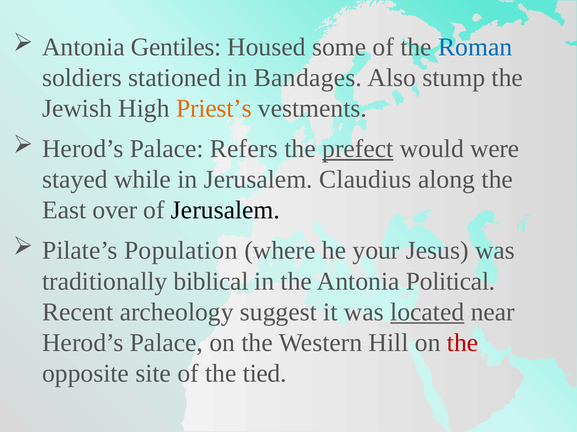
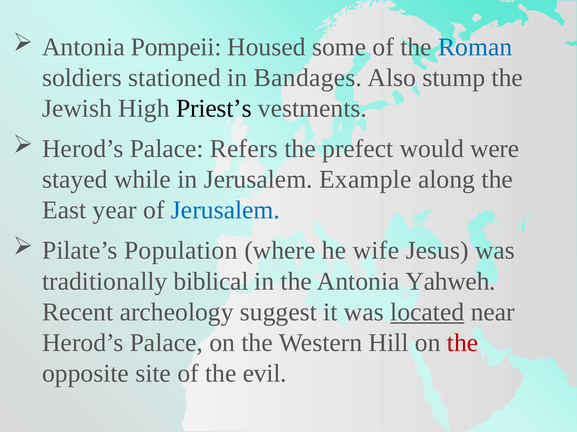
Gentiles: Gentiles -> Pompeii
Priest’s colour: orange -> black
prefect underline: present -> none
Claudius: Claudius -> Example
over: over -> year
Jerusalem at (225, 211) colour: black -> blue
your: your -> wife
Political: Political -> Yahweh
tied: tied -> evil
